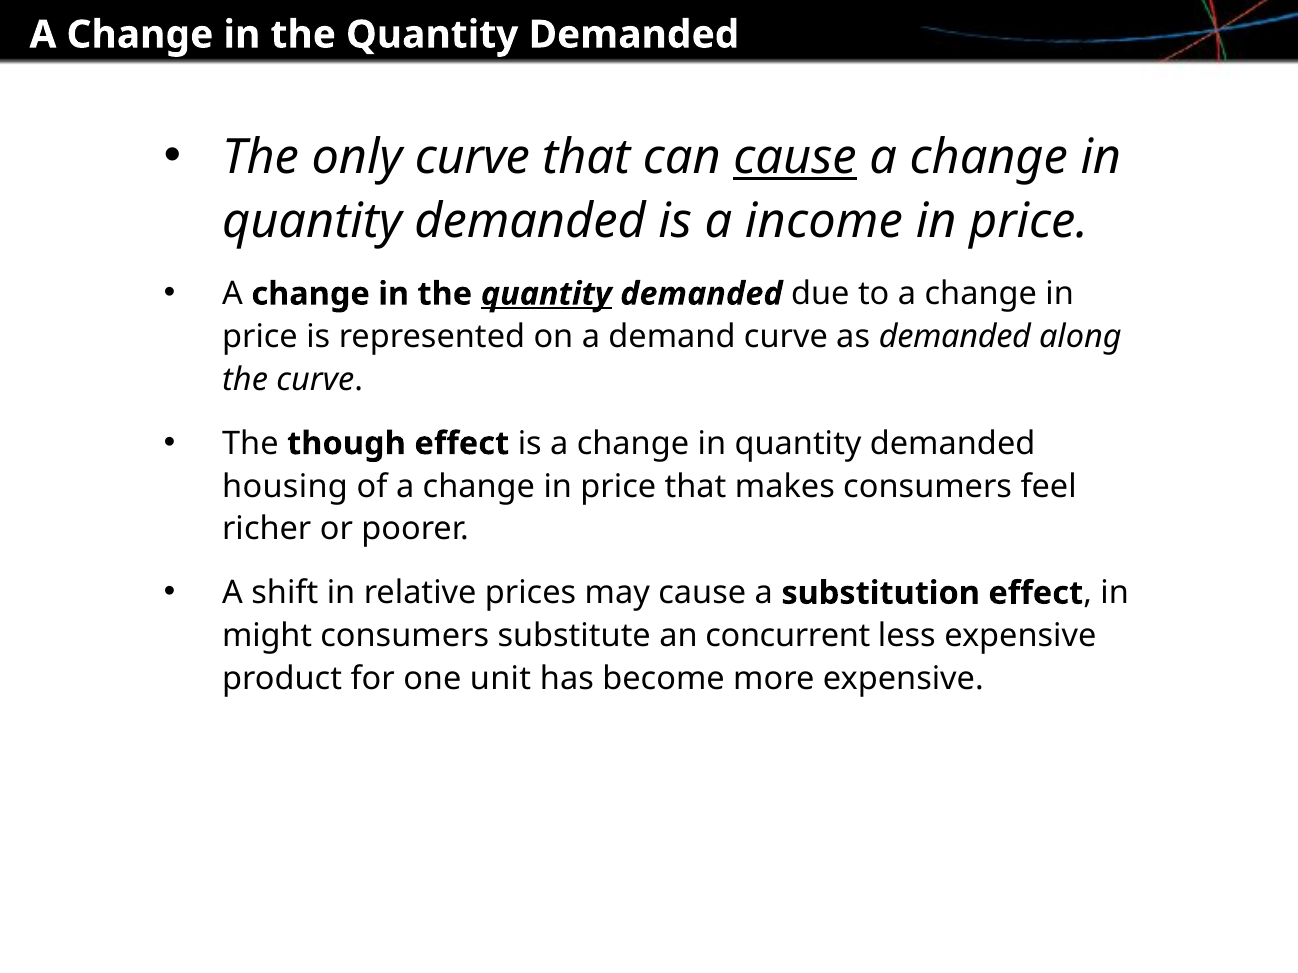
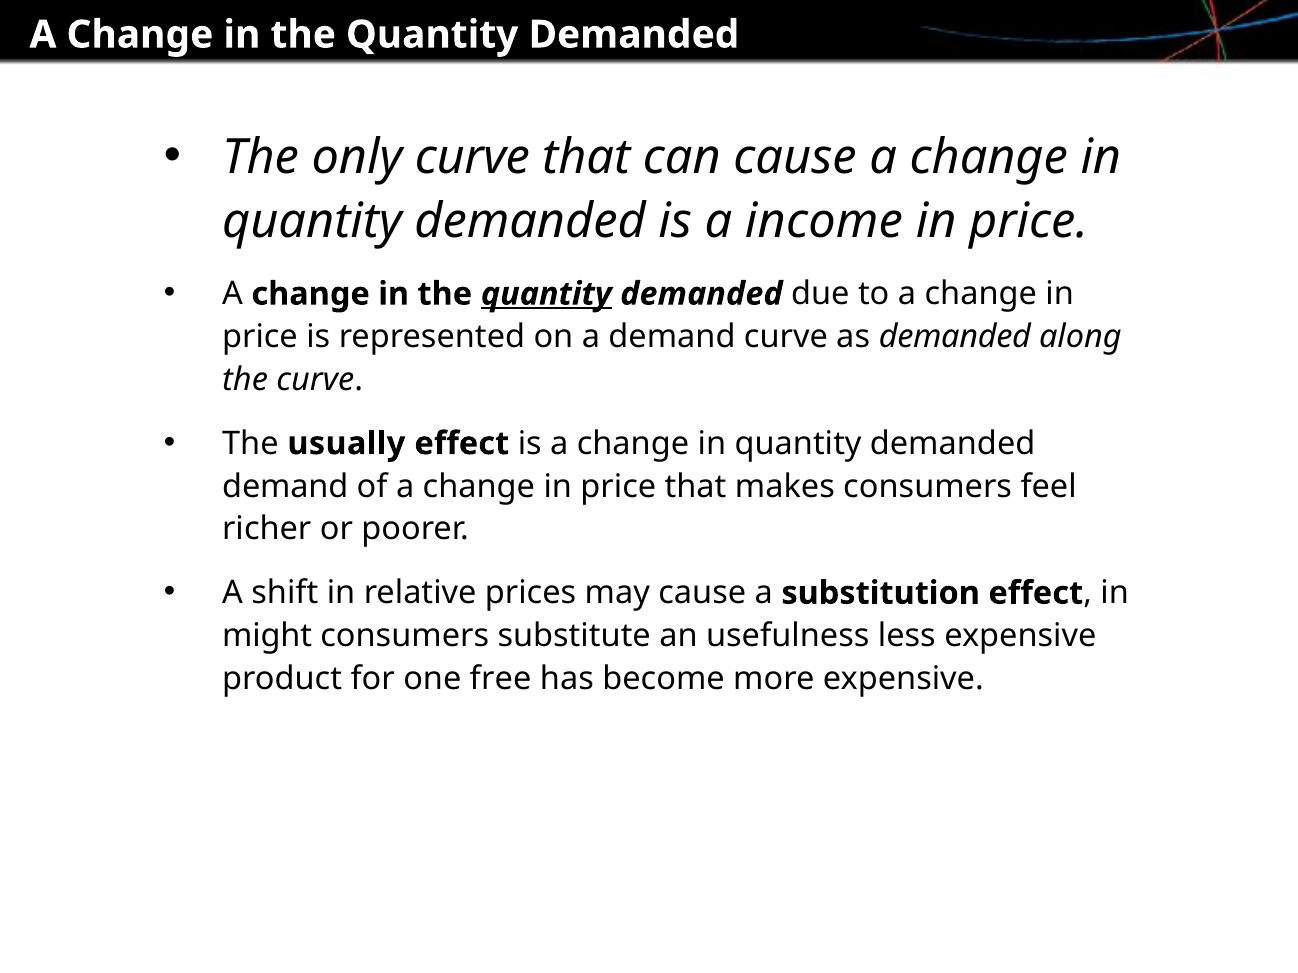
cause at (795, 157) underline: present -> none
though: though -> usually
housing at (285, 486): housing -> demand
concurrent: concurrent -> usefulness
unit: unit -> free
